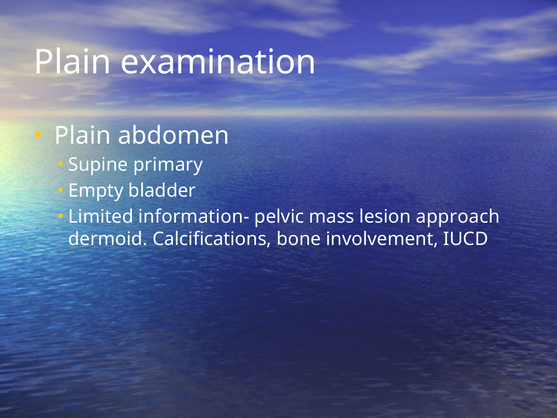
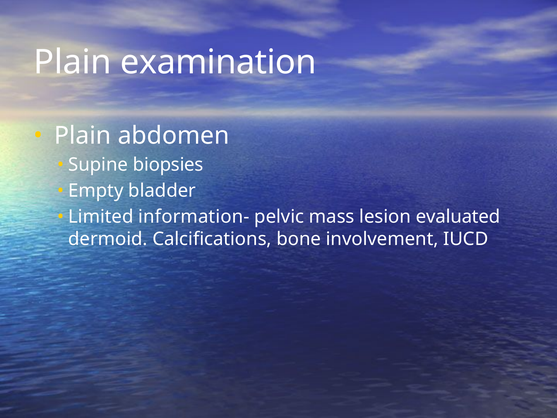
primary: primary -> biopsies
approach: approach -> evaluated
